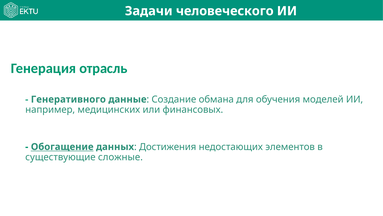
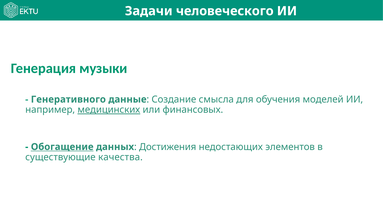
отрасль: отрасль -> музыки
обмана: обмана -> смысла
медицинских underline: none -> present
сложные: сложные -> качества
